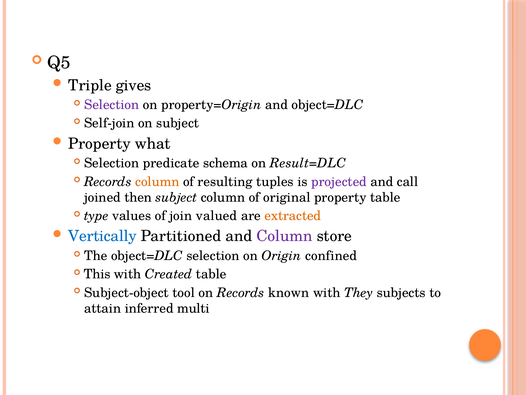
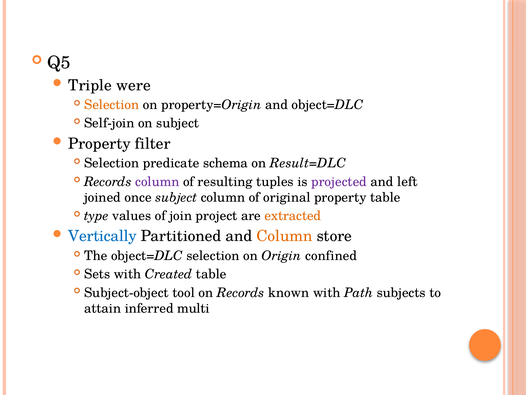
gives: gives -> were
Selection at (112, 105) colour: purple -> orange
what: what -> filter
column at (157, 181) colour: orange -> purple
call: call -> left
then: then -> once
valued: valued -> project
Column at (284, 236) colour: purple -> orange
This: This -> Sets
They: They -> Path
